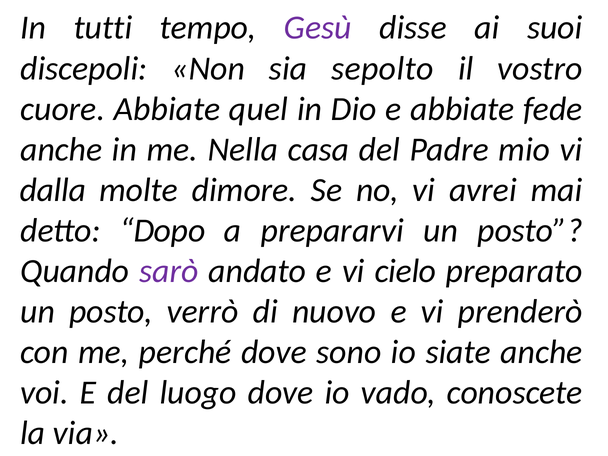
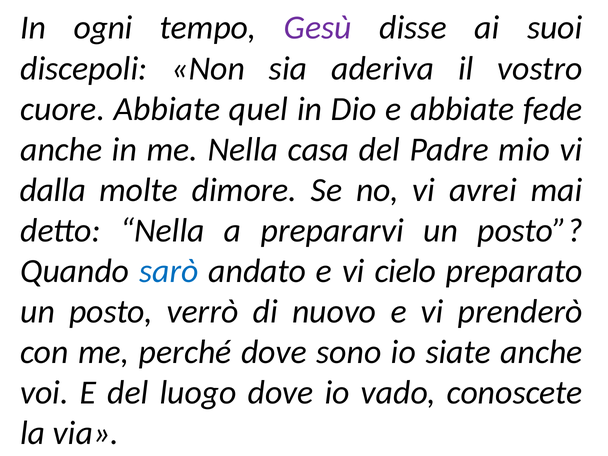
tutti: tutti -> ogni
sepolto: sepolto -> aderiva
detto Dopo: Dopo -> Nella
sarò colour: purple -> blue
